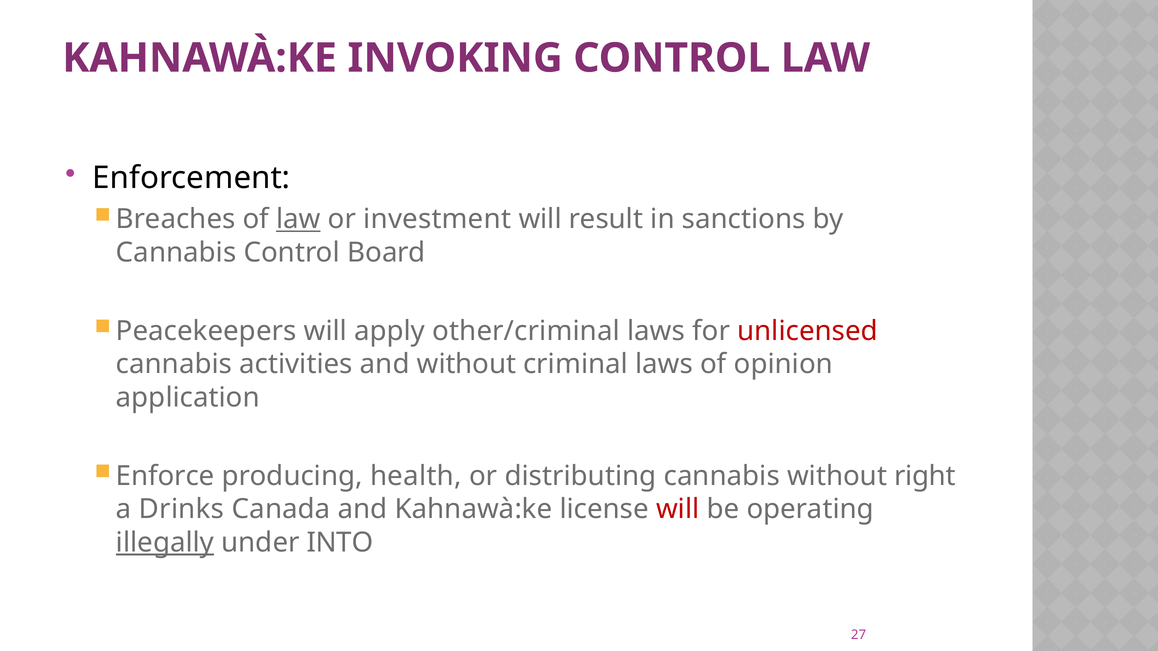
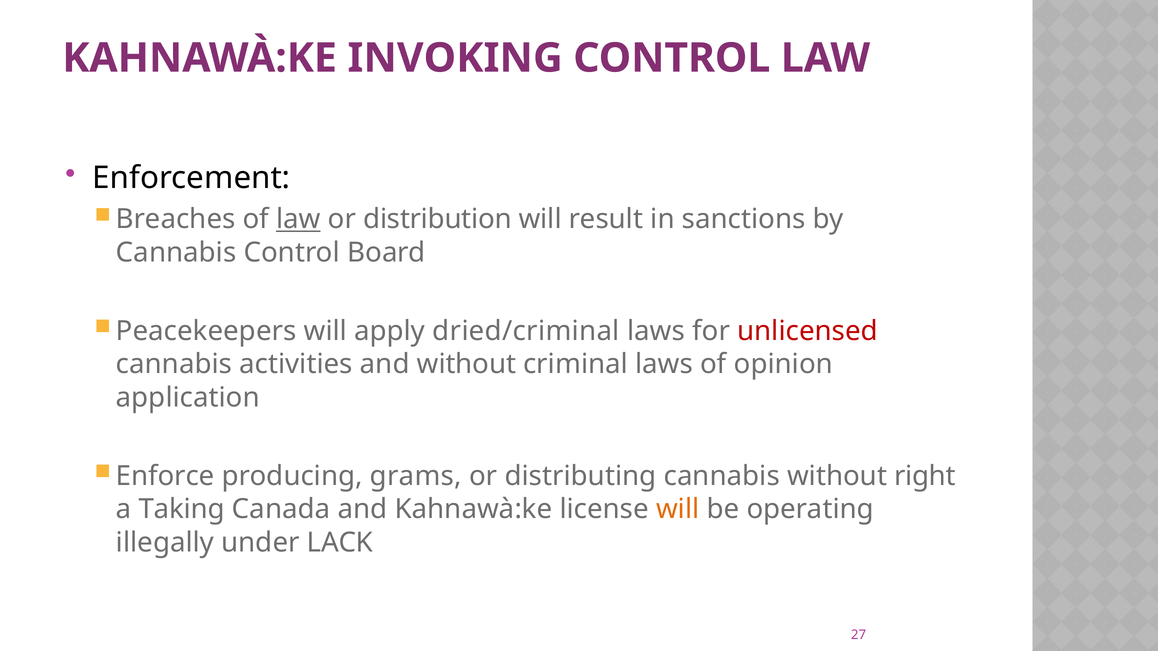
investment: investment -> distribution
other/criminal: other/criminal -> dried/criminal
health: health -> grams
Drinks: Drinks -> Taking
will at (678, 510) colour: red -> orange
illegally underline: present -> none
INTO: INTO -> LACK
